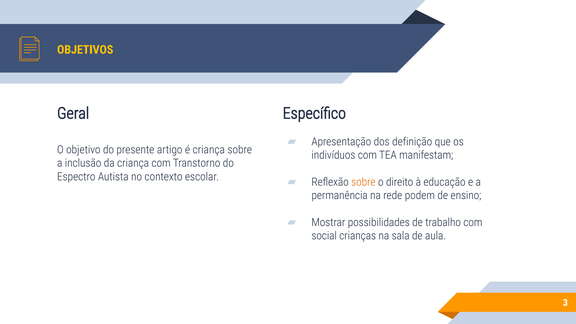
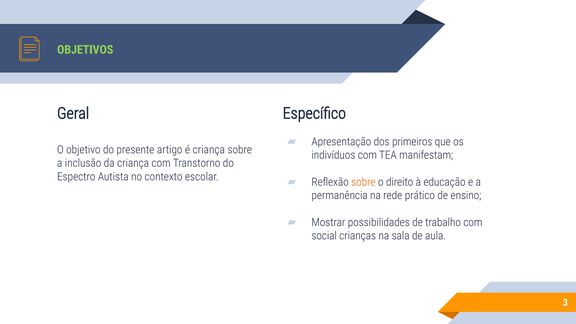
OBJETIVOS colour: yellow -> light green
definição: definição -> primeiros
podem: podem -> prático
